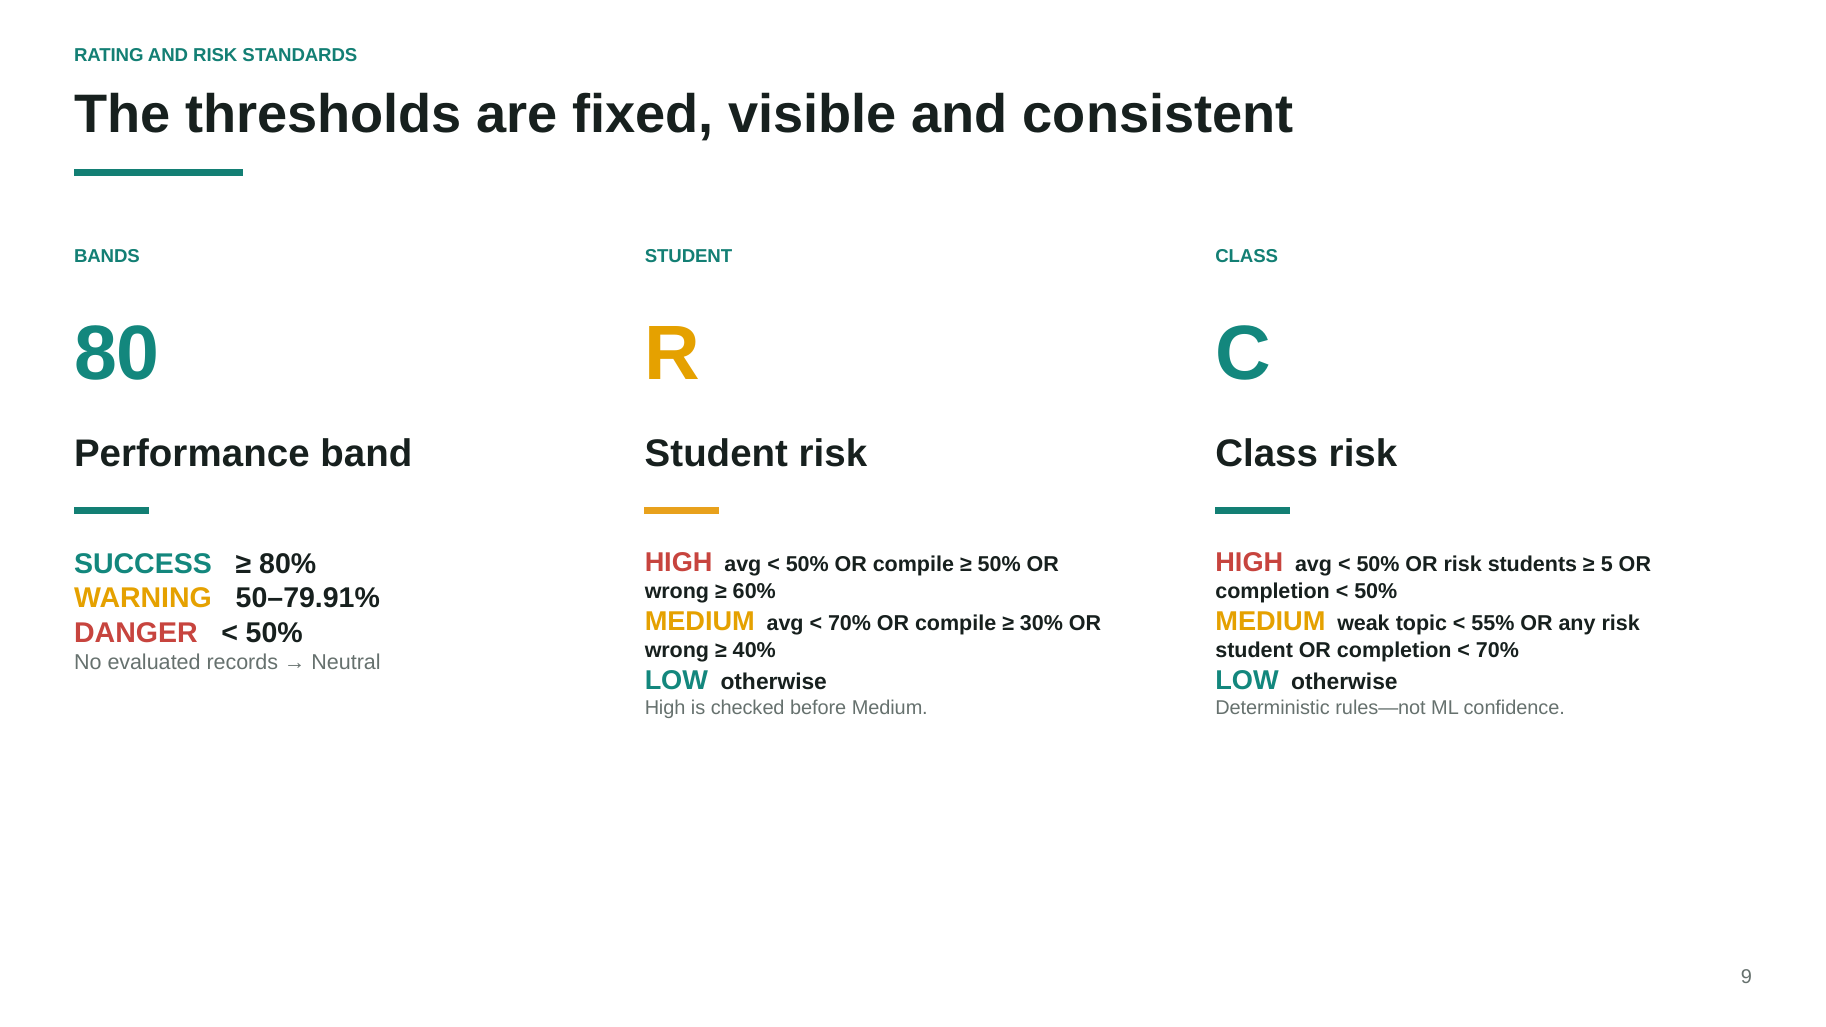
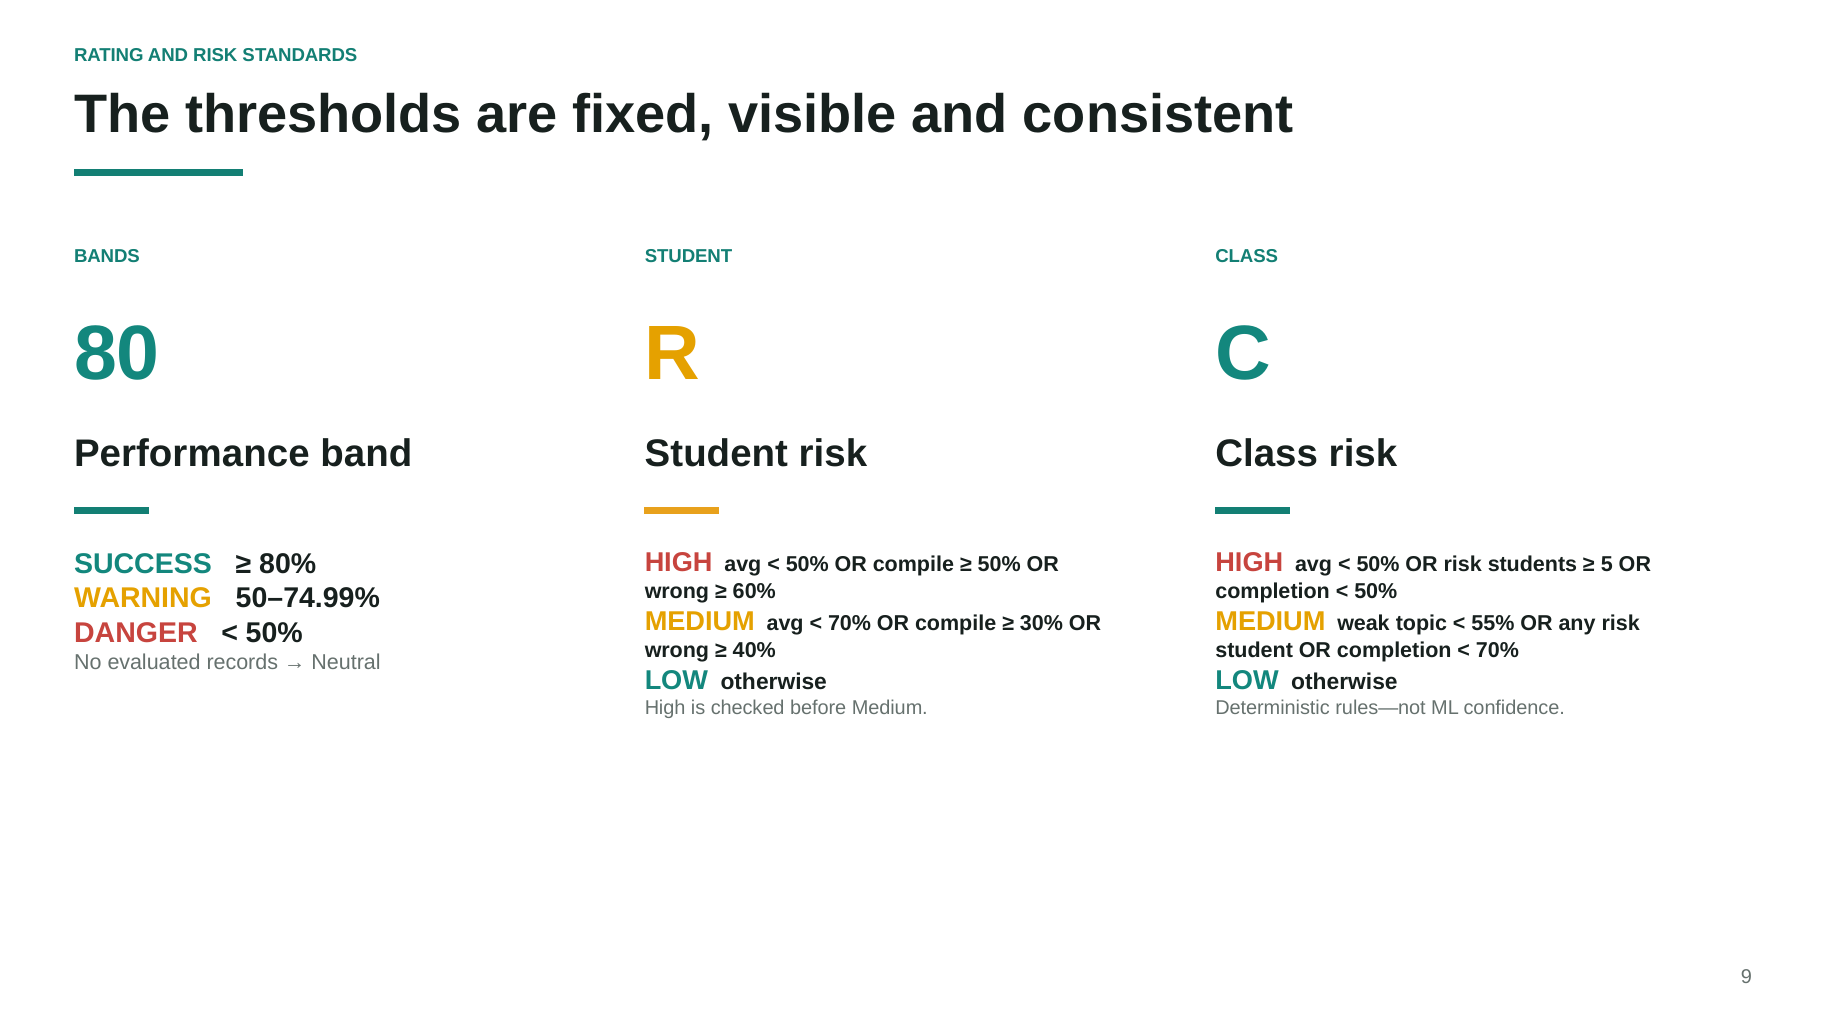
50–79.91%: 50–79.91% -> 50–74.99%
